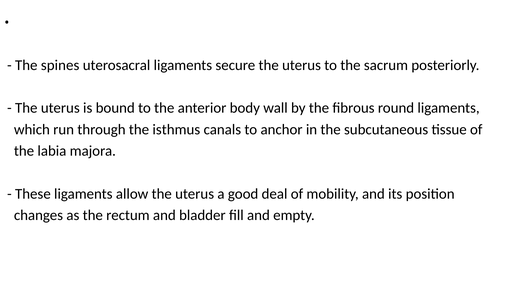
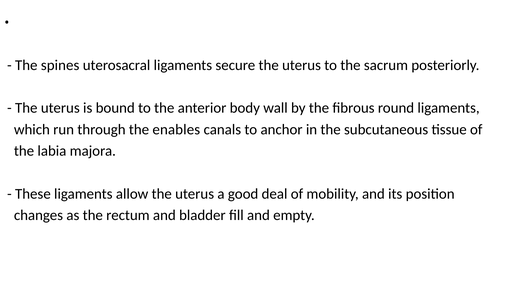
isthmus: isthmus -> enables
